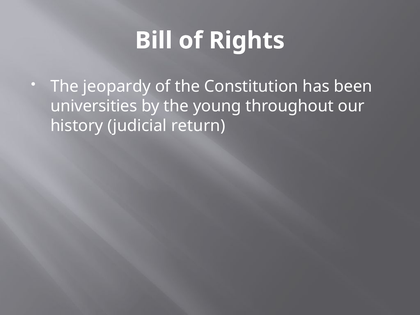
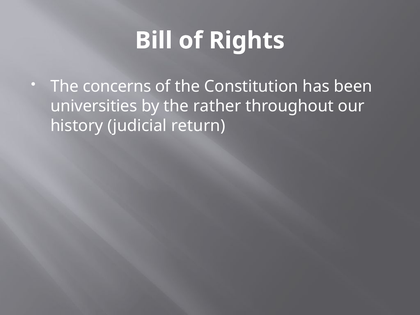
jeopardy: jeopardy -> concerns
young: young -> rather
